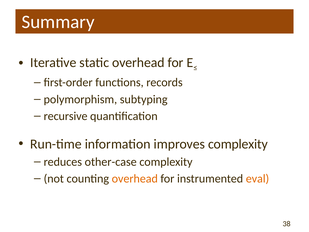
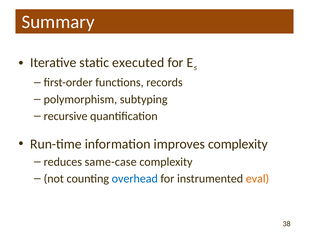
static overhead: overhead -> executed
other-case: other-case -> same-case
overhead at (135, 178) colour: orange -> blue
